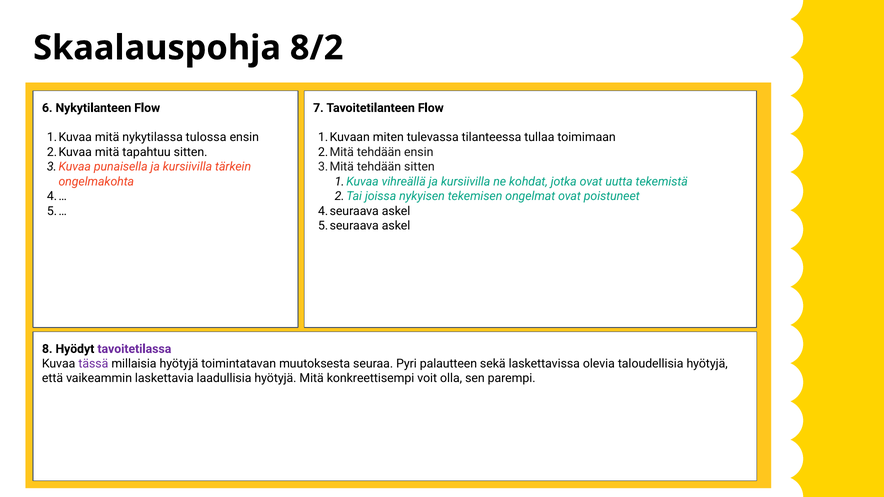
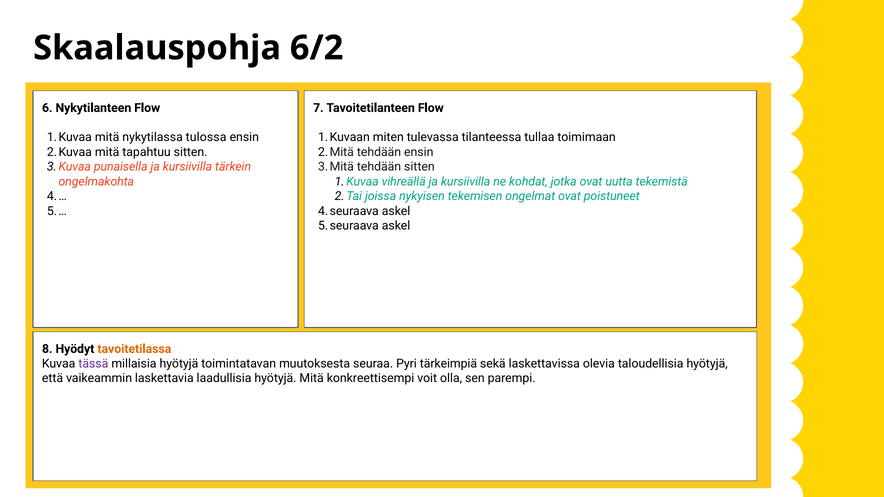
8/2: 8/2 -> 6/2
tavoitetilassa colour: purple -> orange
palautteen: palautteen -> tärkeimpiä
